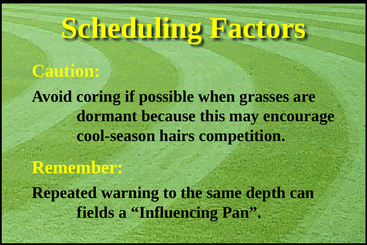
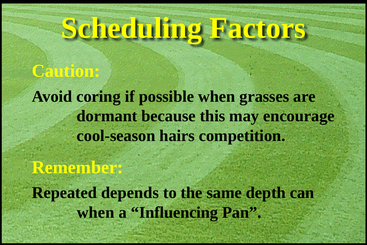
warning: warning -> depends
fields at (96, 212): fields -> when
